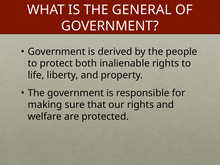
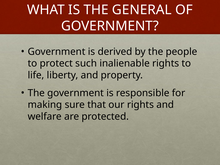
both: both -> such
